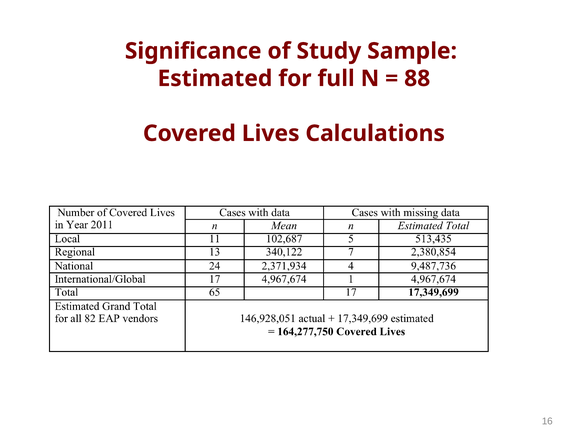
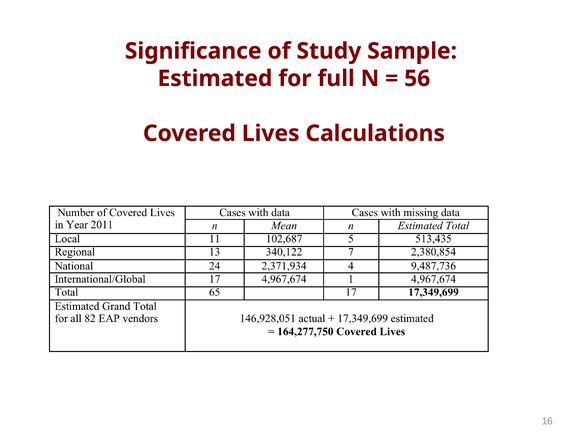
88: 88 -> 56
